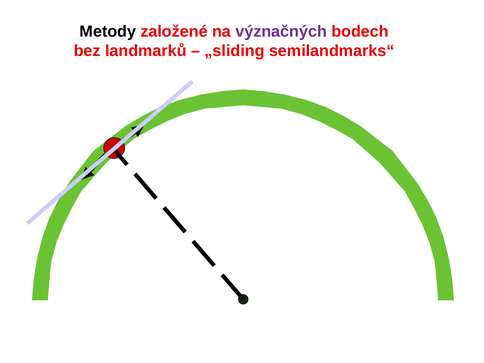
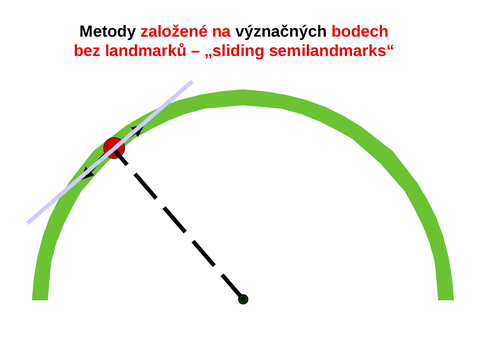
význačných colour: purple -> black
